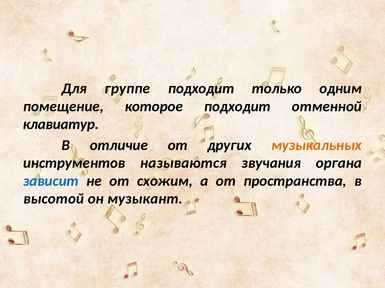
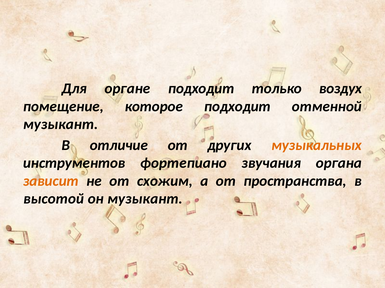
группе: группе -> органе
одним: одним -> воздух
клавиатур at (61, 125): клавиатур -> музыкант
называются: называются -> фортепиано
зависит colour: blue -> orange
